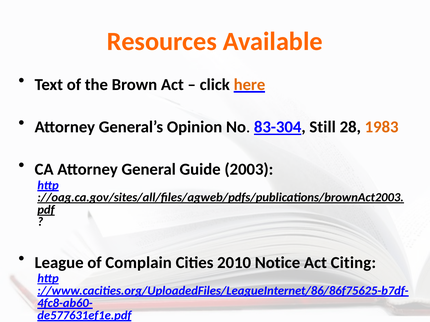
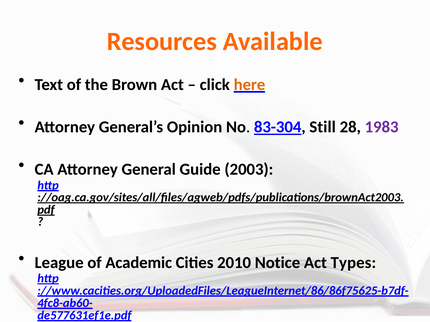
1983 colour: orange -> purple
Complain: Complain -> Academic
Citing: Citing -> Types
